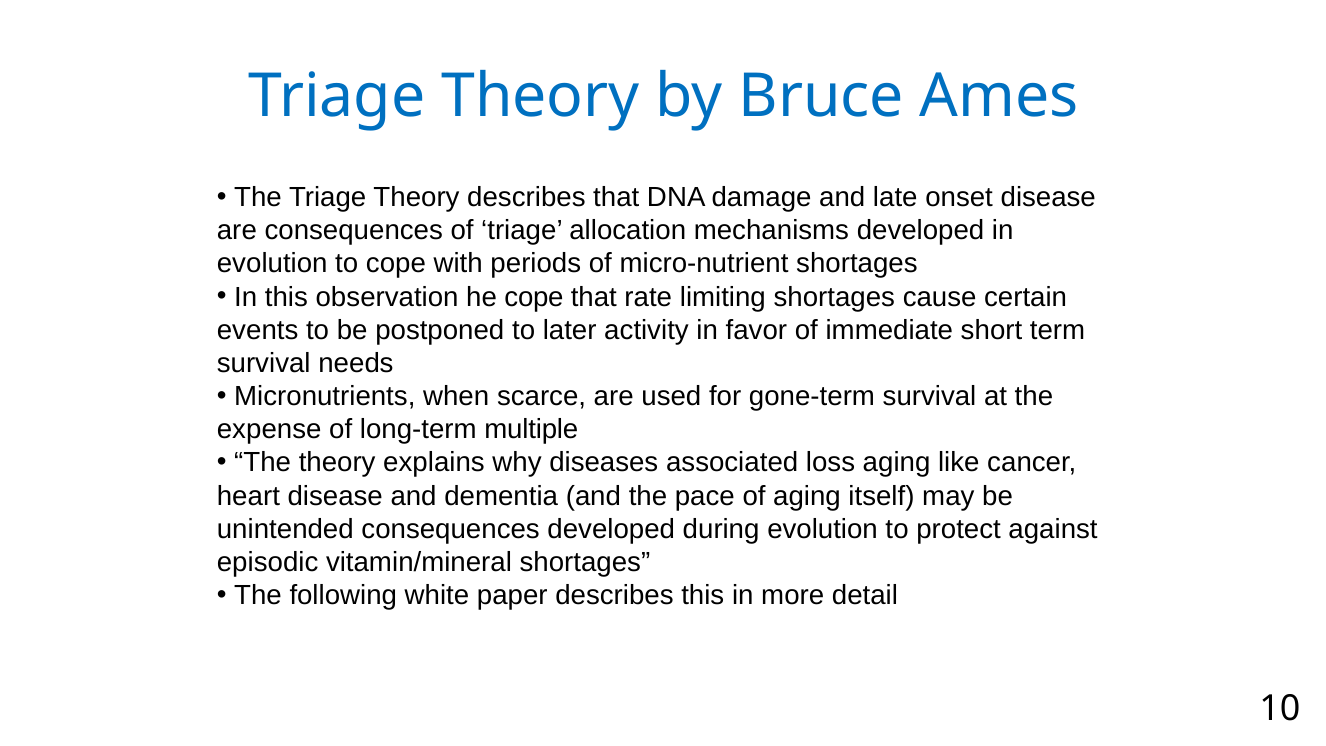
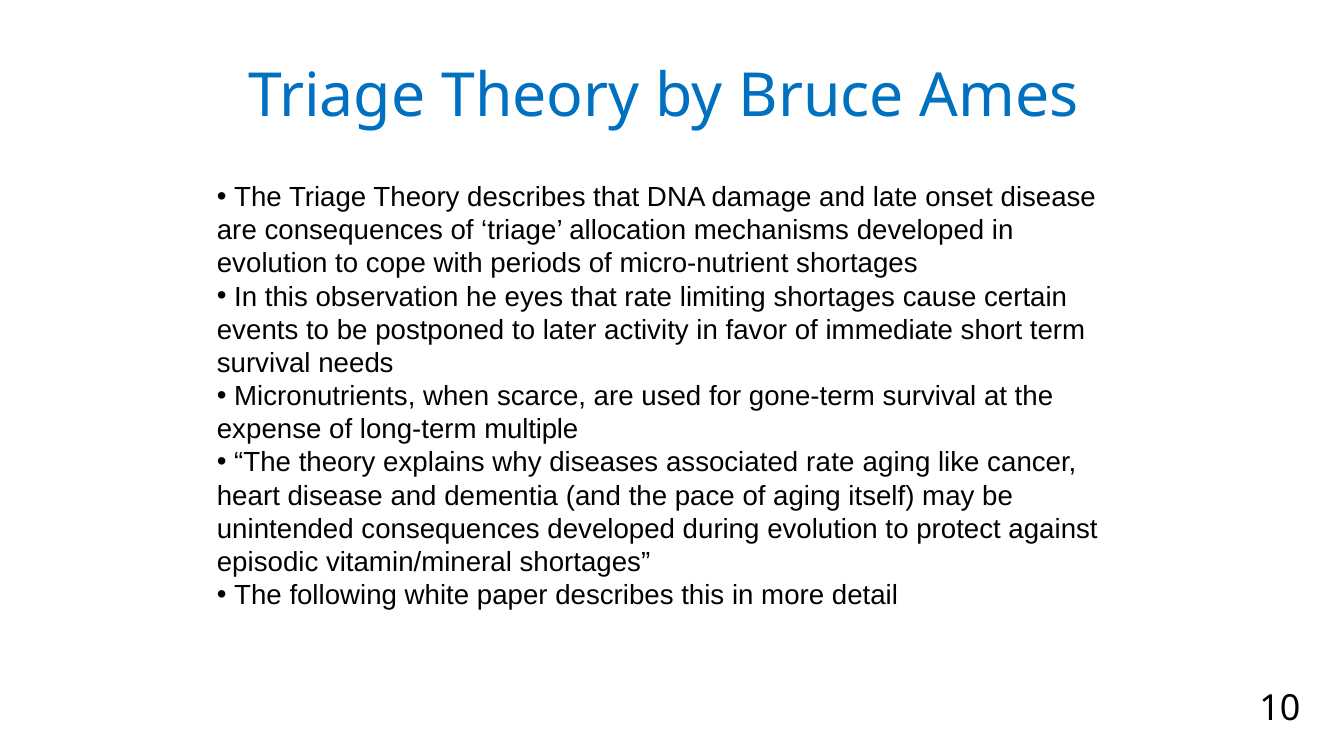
he cope: cope -> eyes
associated loss: loss -> rate
